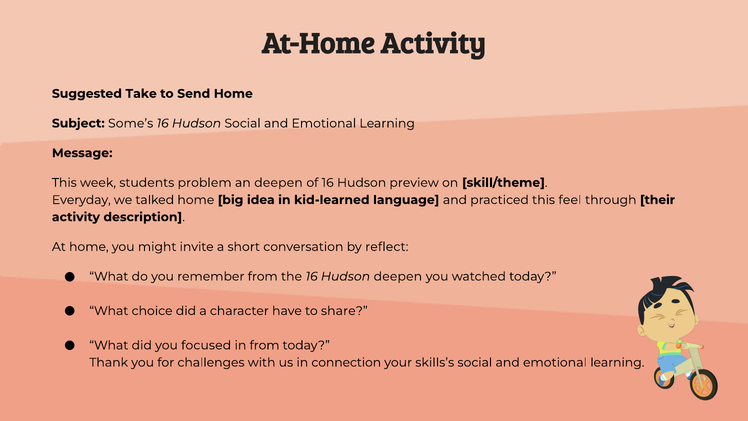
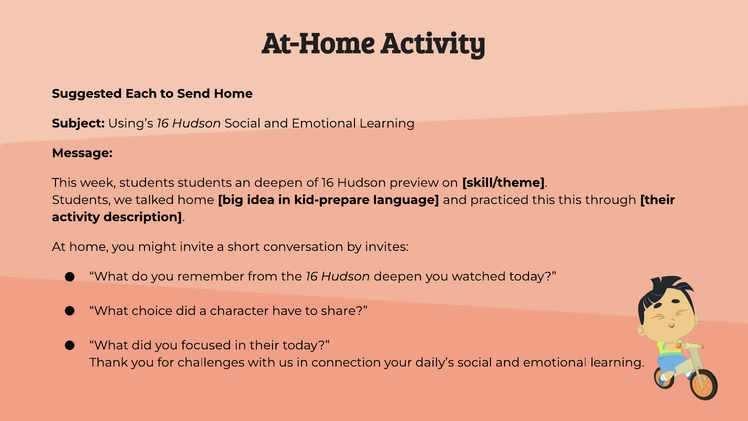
Take: Take -> Each
Some’s: Some’s -> Using’s
students problem: problem -> students
Everyday at (81, 200): Everyday -> Students
kid-learned: kid-learned -> kid-prepare
this feel: feel -> this
reflect: reflect -> invites
in from: from -> their
skills’s: skills’s -> daily’s
